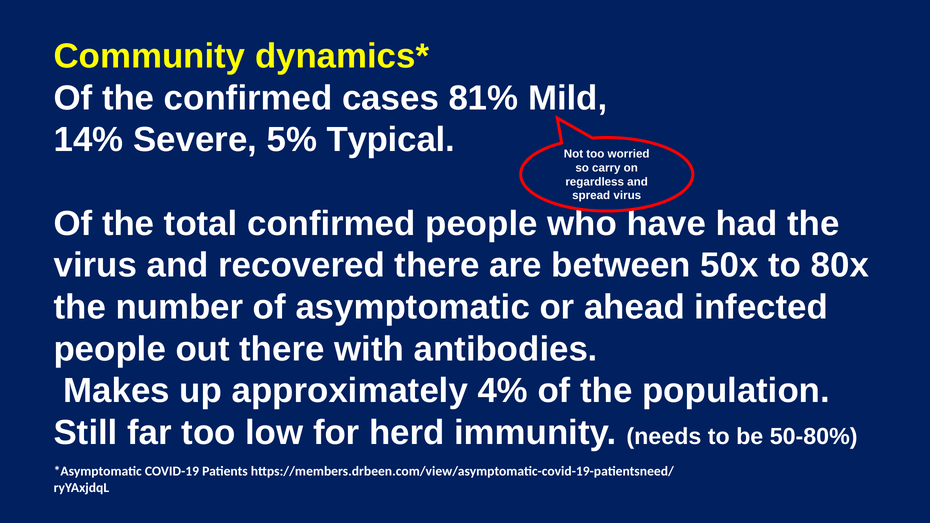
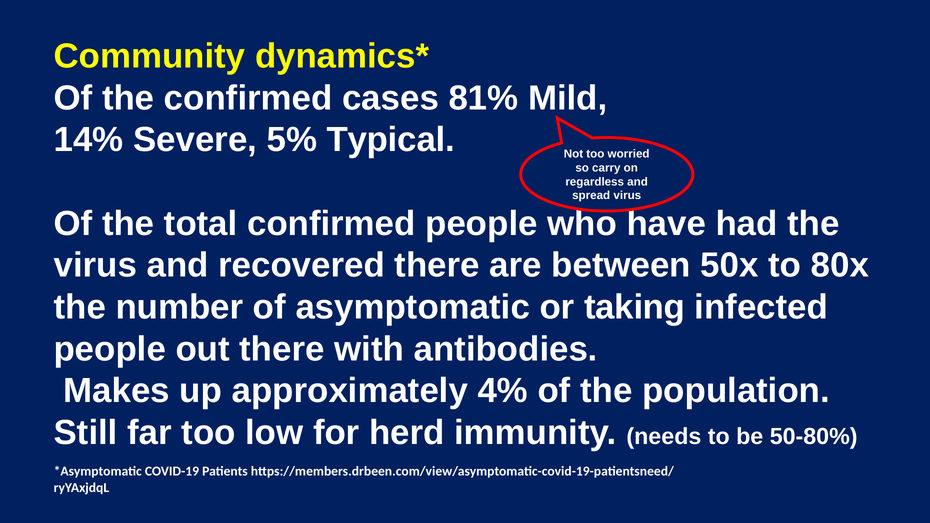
ahead: ahead -> taking
